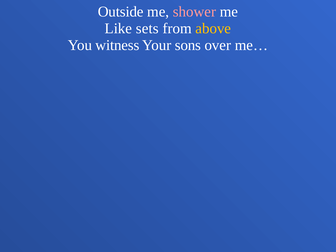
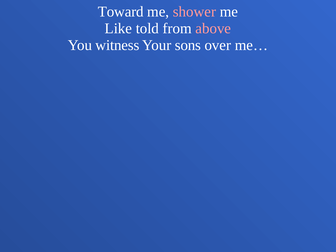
Outside: Outside -> Toward
sets: sets -> told
above colour: yellow -> pink
